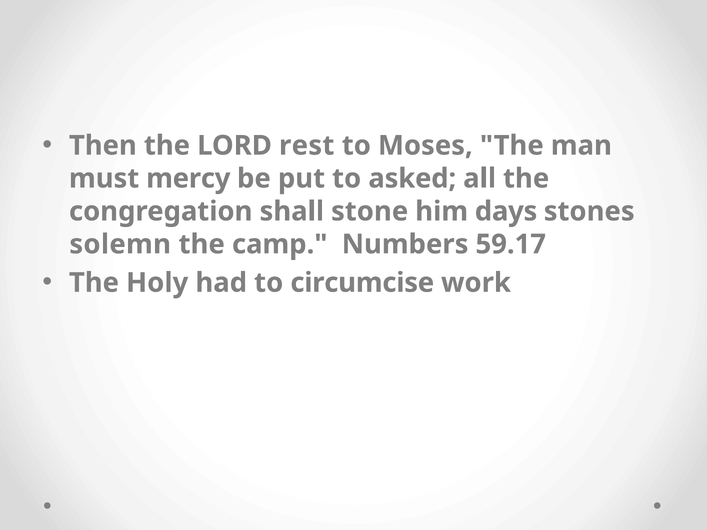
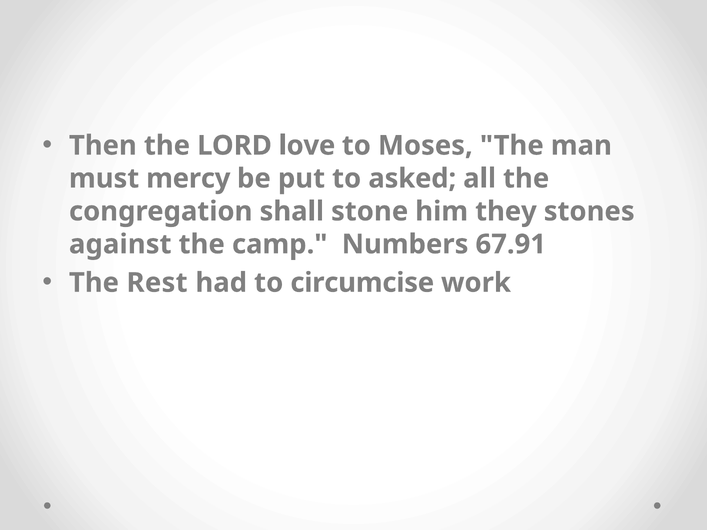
rest: rest -> love
days: days -> they
solemn: solemn -> against
59.17: 59.17 -> 67.91
Holy: Holy -> Rest
